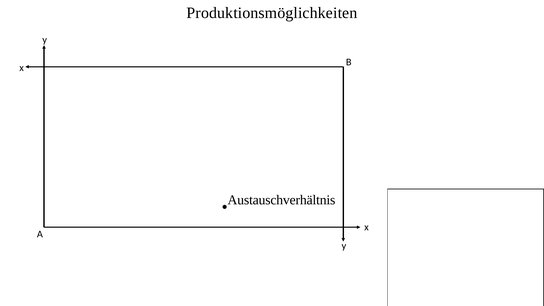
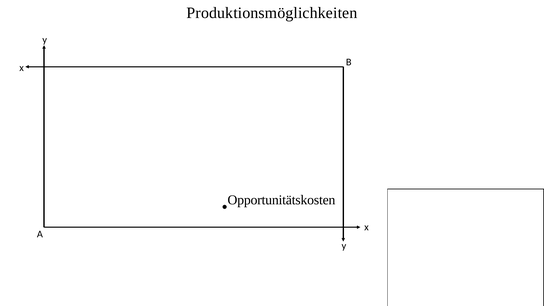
Austauschverhältnis: Austauschverhältnis -> Opportunitätskosten
